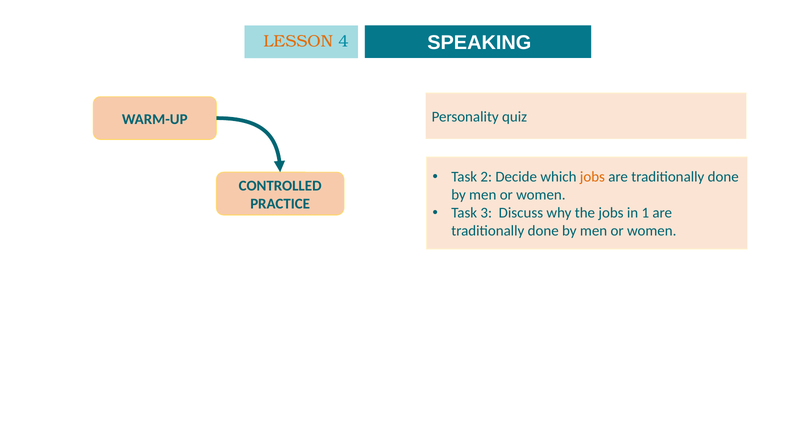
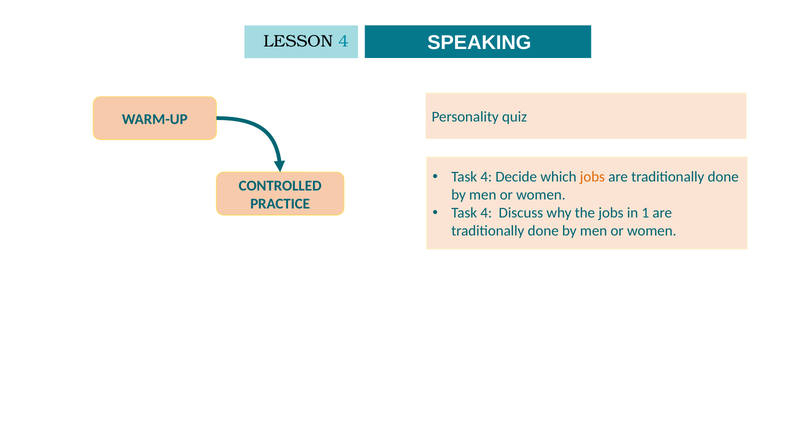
LESSON colour: orange -> black
2 at (486, 177): 2 -> 4
3 at (486, 213): 3 -> 4
